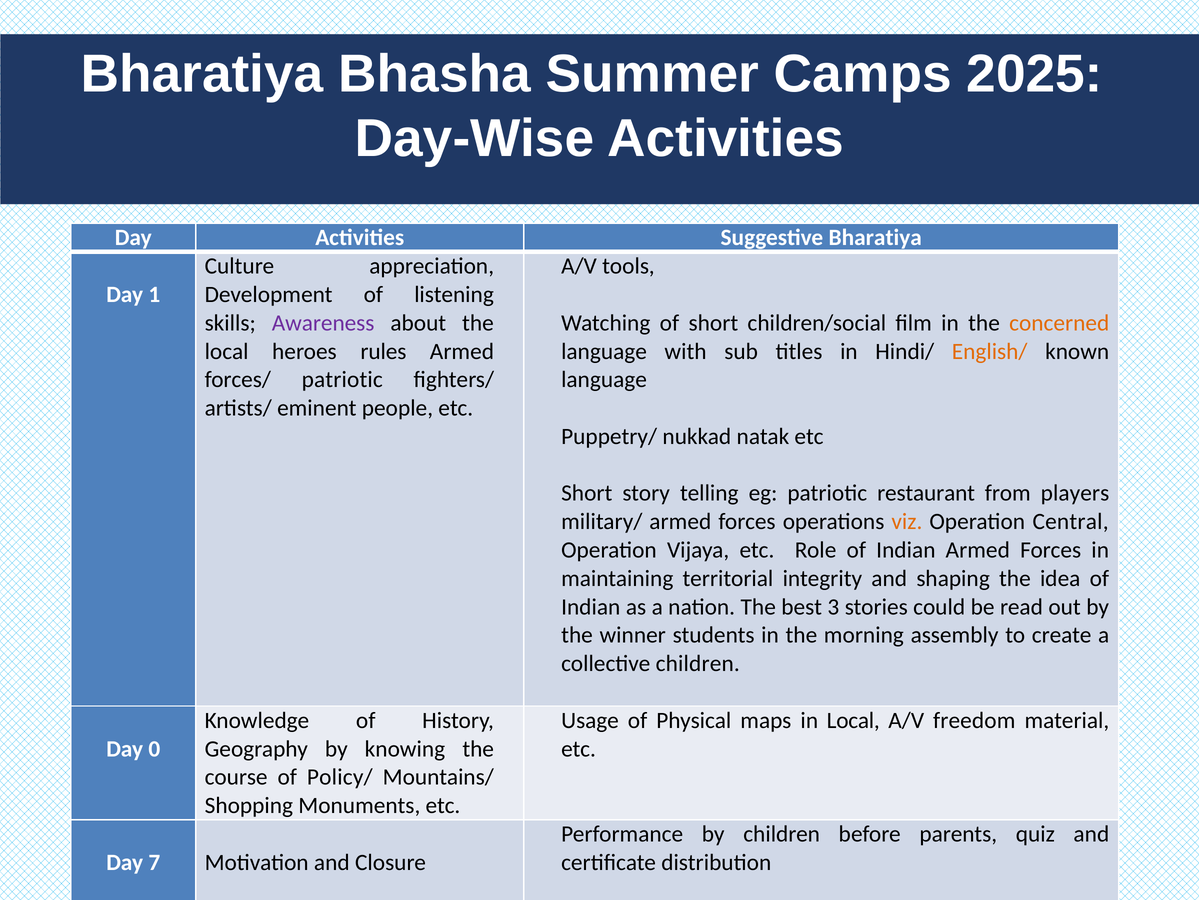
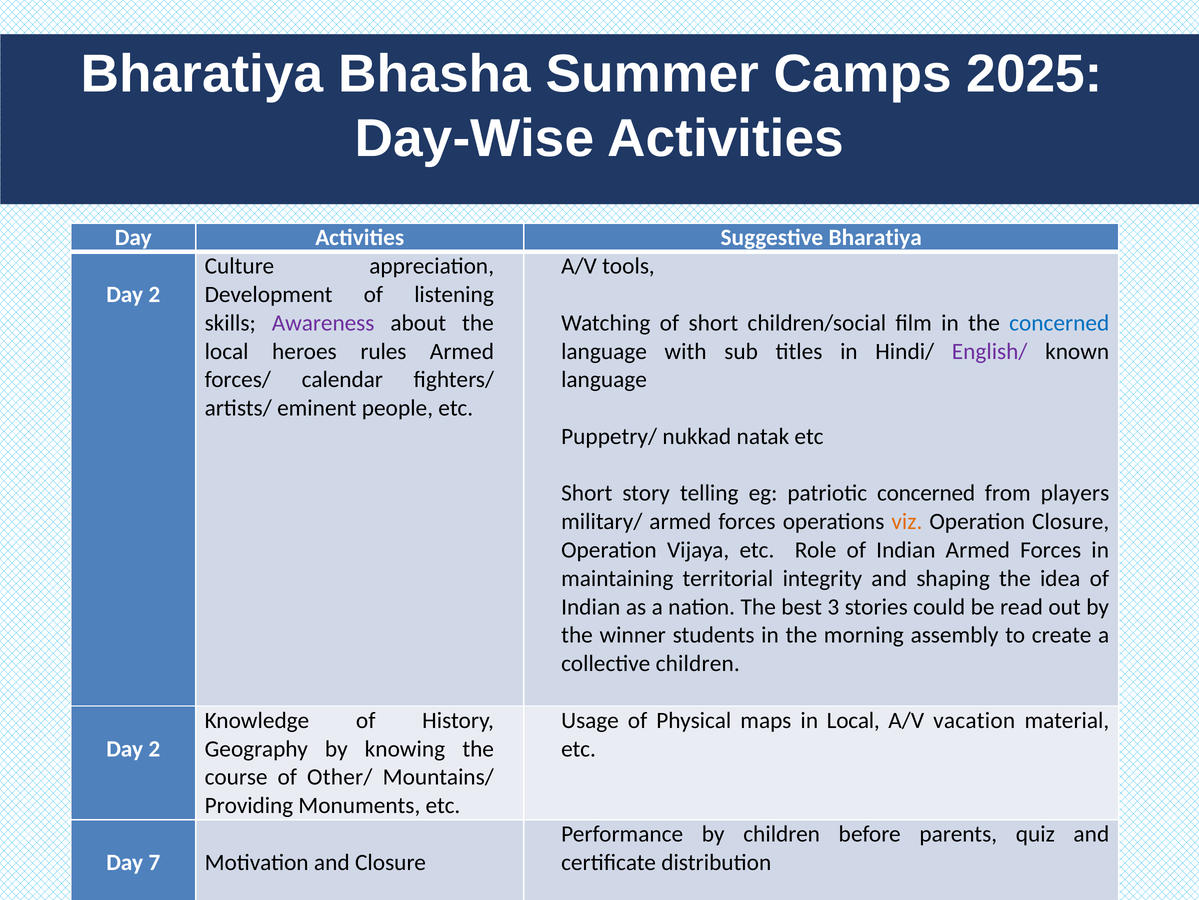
1 at (154, 294): 1 -> 2
concerned at (1059, 323) colour: orange -> blue
English/ colour: orange -> purple
forces/ patriotic: patriotic -> calendar
patriotic restaurant: restaurant -> concerned
Operation Central: Central -> Closure
freedom: freedom -> vacation
0 at (154, 748): 0 -> 2
Policy/: Policy/ -> Other/
Shopping: Shopping -> Providing
